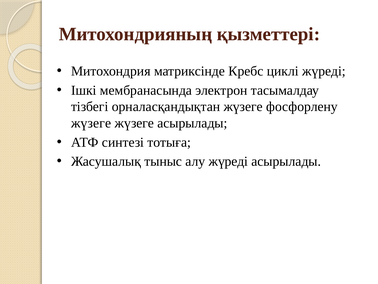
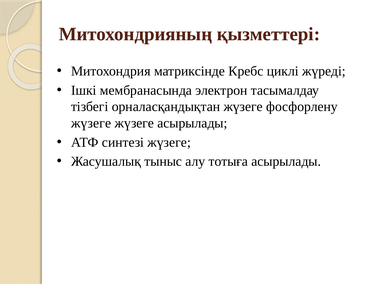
синтезі тотыға: тотыға -> жүзеге
алу жүреді: жүреді -> тотыға
